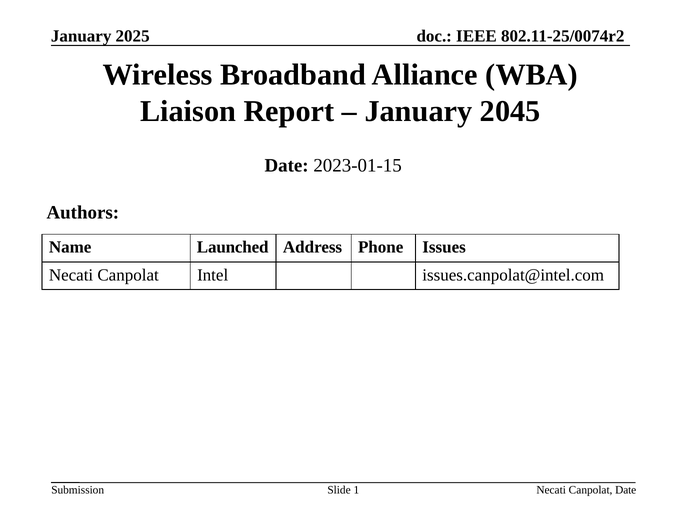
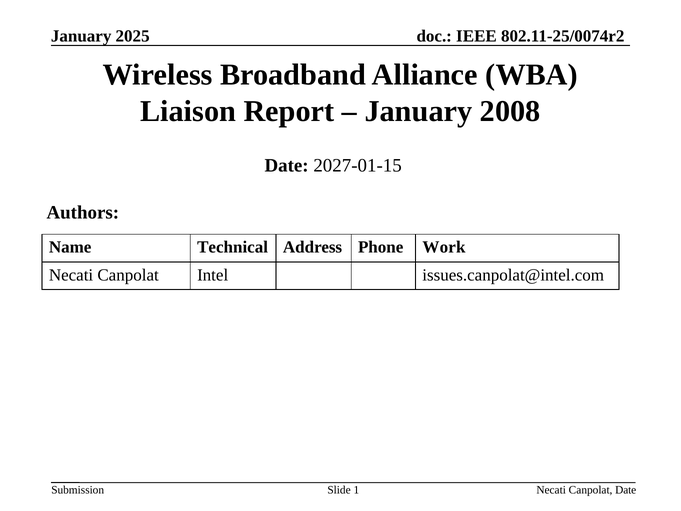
2045: 2045 -> 2008
2023-01-15: 2023-01-15 -> 2027-01-15
Launched: Launched -> Technical
Issues: Issues -> Work
